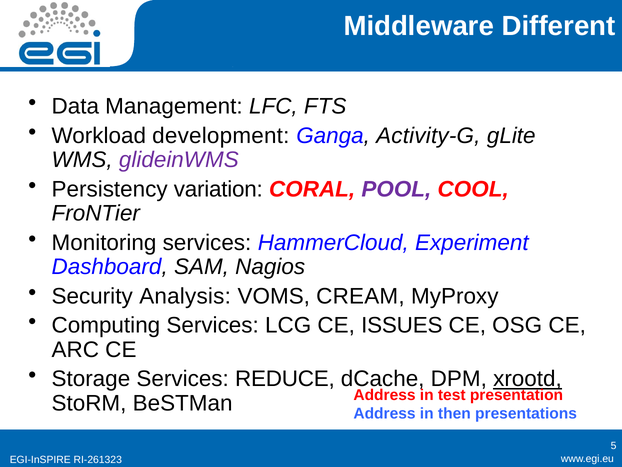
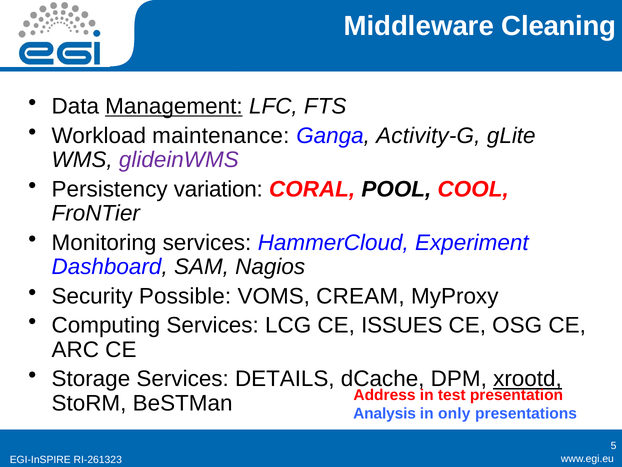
Different: Different -> Cleaning
Management underline: none -> present
development: development -> maintenance
POOL colour: purple -> black
Analysis: Analysis -> Possible
REDUCE: REDUCE -> DETAILS
Address at (384, 413): Address -> Analysis
then: then -> only
